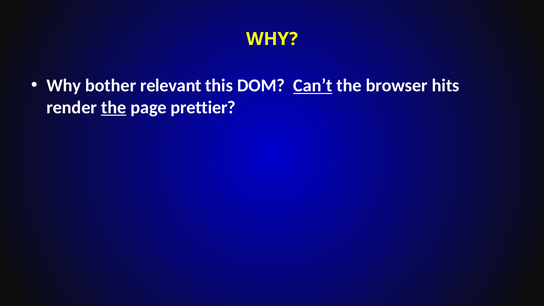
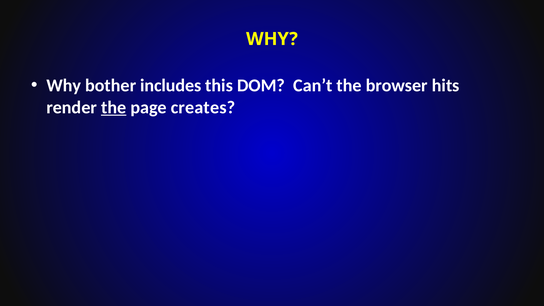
relevant: relevant -> includes
Can’t underline: present -> none
prettier: prettier -> creates
